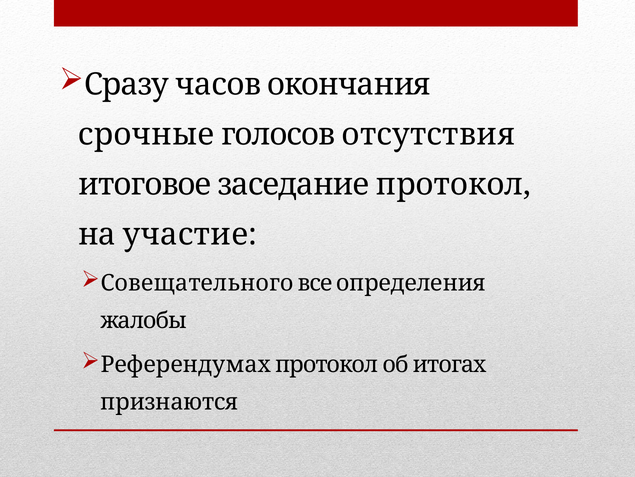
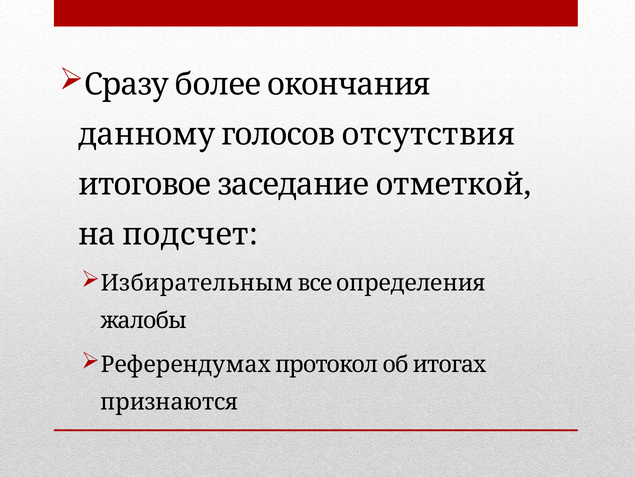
часов: часов -> более
срочные: срочные -> данному
заседание протокол: протокол -> отметкой
участие: участие -> подсчет
Совещательного: Совещательного -> Избирательным
